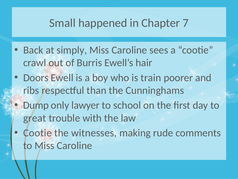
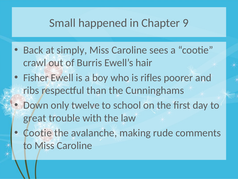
7: 7 -> 9
Doors: Doors -> Fisher
train: train -> rifles
Dump: Dump -> Down
lawyer: lawyer -> twelve
witnesses: witnesses -> avalanche
